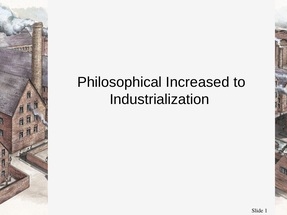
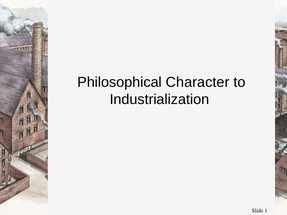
Increased: Increased -> Character
